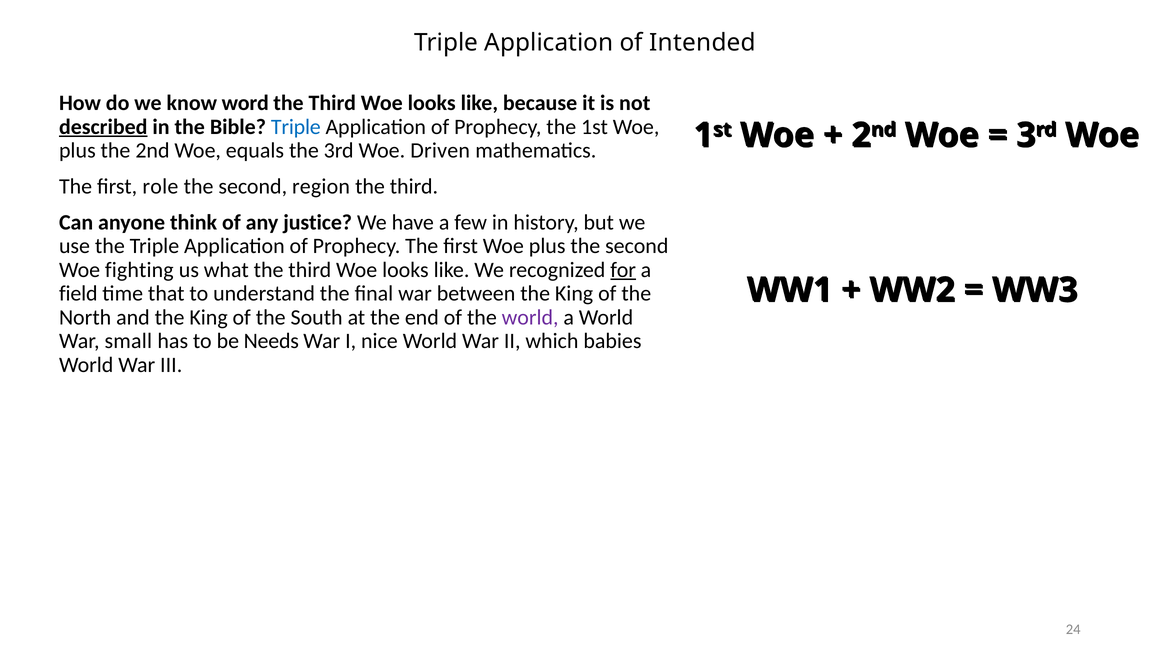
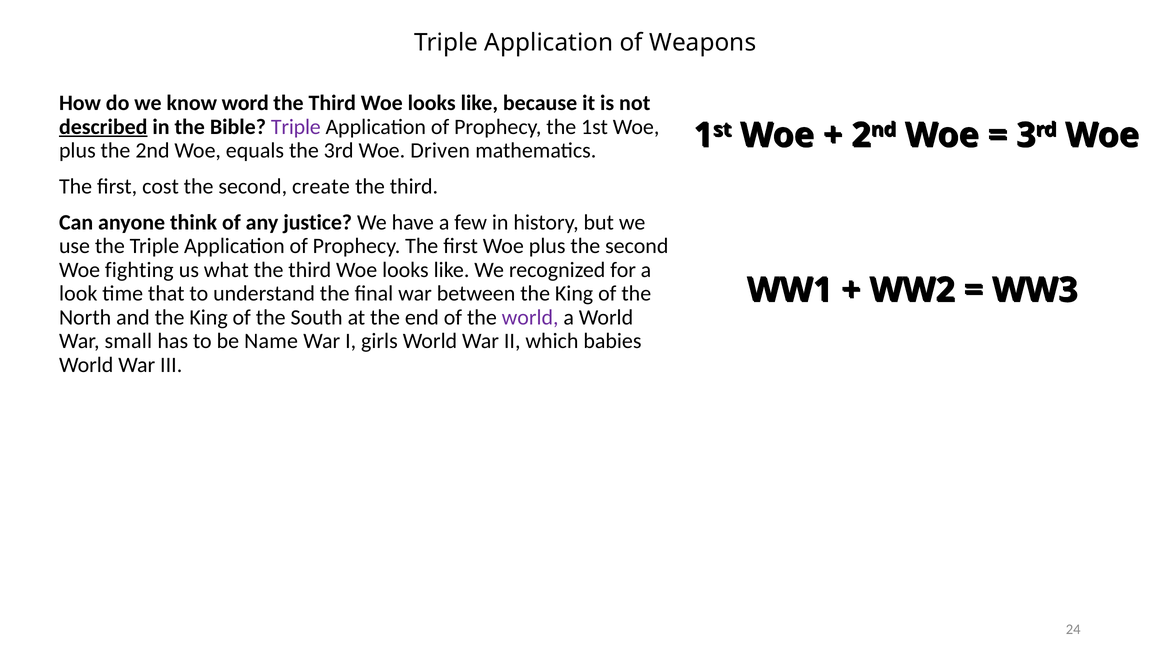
Intended: Intended -> Weapons
Triple at (296, 127) colour: blue -> purple
role: role -> cost
region: region -> create
for underline: present -> none
field: field -> look
Needs: Needs -> Name
nice: nice -> girls
